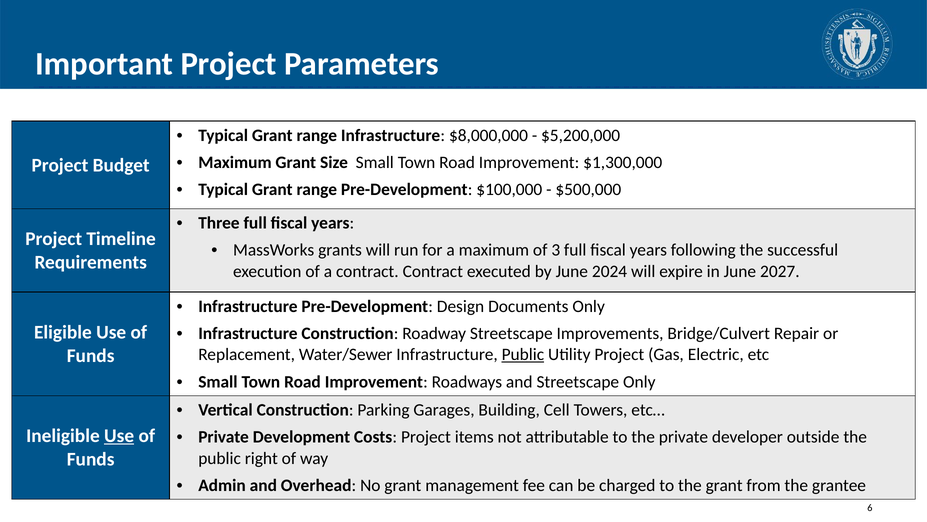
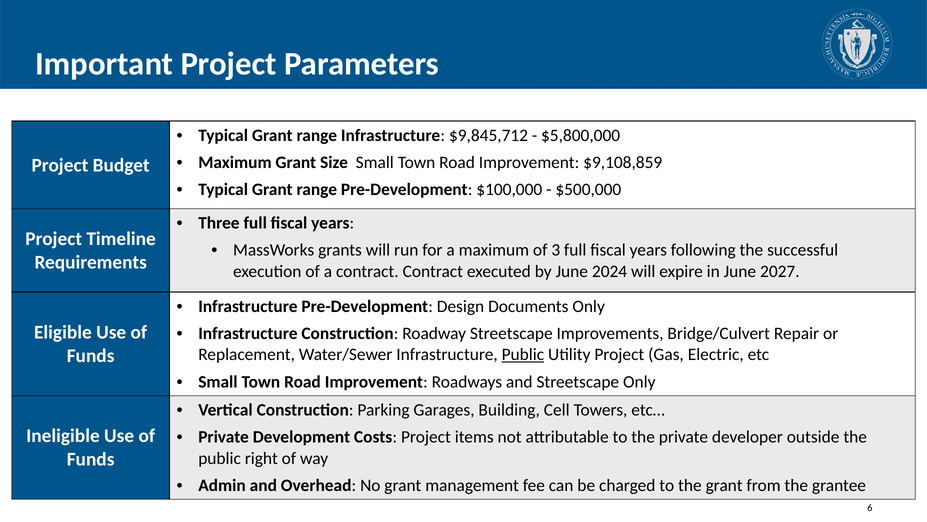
$8,000,000: $8,000,000 -> $9,845,712
$5,200,000: $5,200,000 -> $5,800,000
$1,300,000: $1,300,000 -> $9,108,859
Use at (119, 435) underline: present -> none
